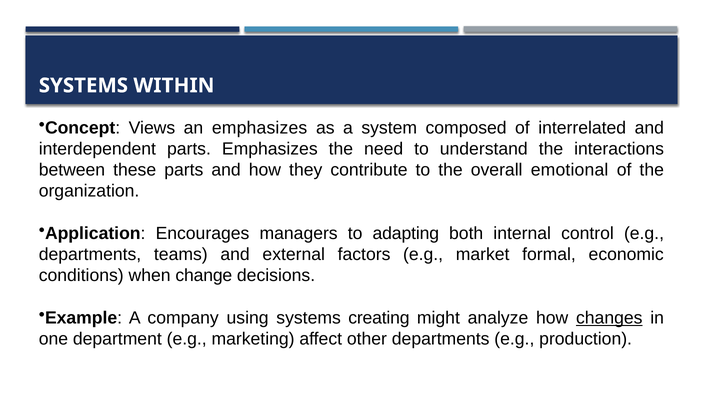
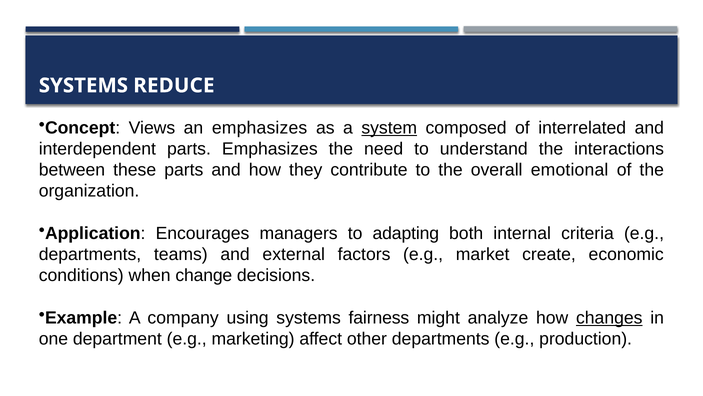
WITHIN: WITHIN -> REDUCE
system underline: none -> present
control: control -> criteria
formal: formal -> create
creating: creating -> fairness
